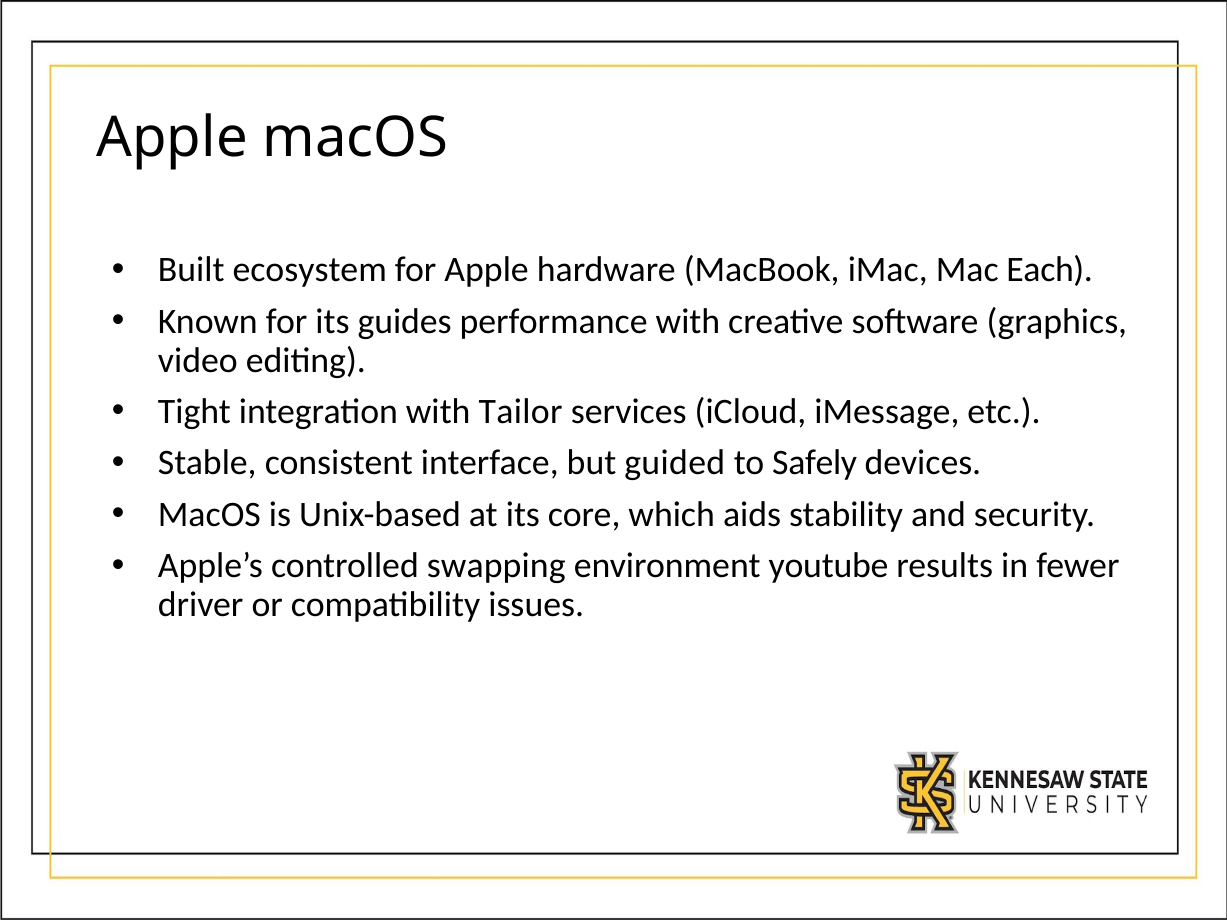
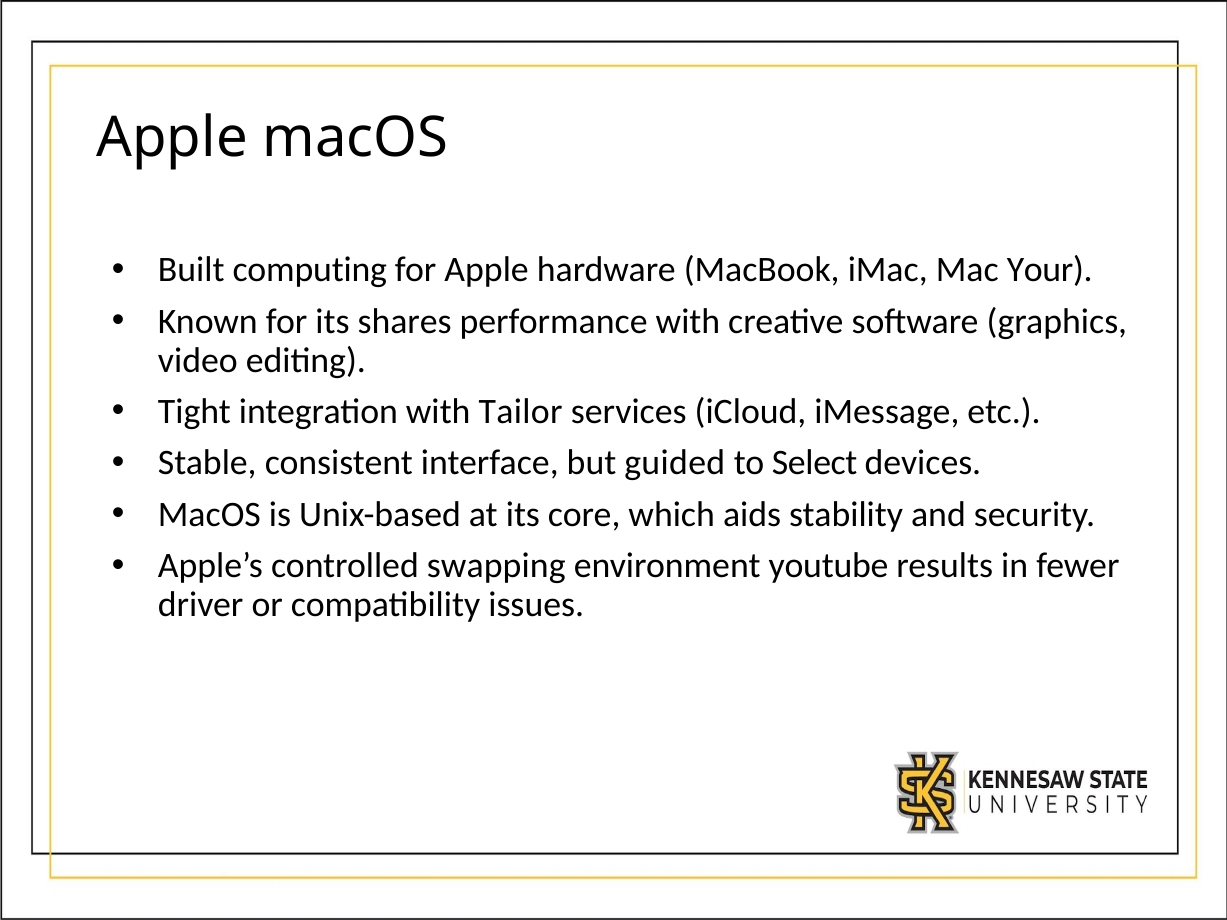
ecosystem: ecosystem -> computing
Each: Each -> Your
guides: guides -> shares
Safely: Safely -> Select
